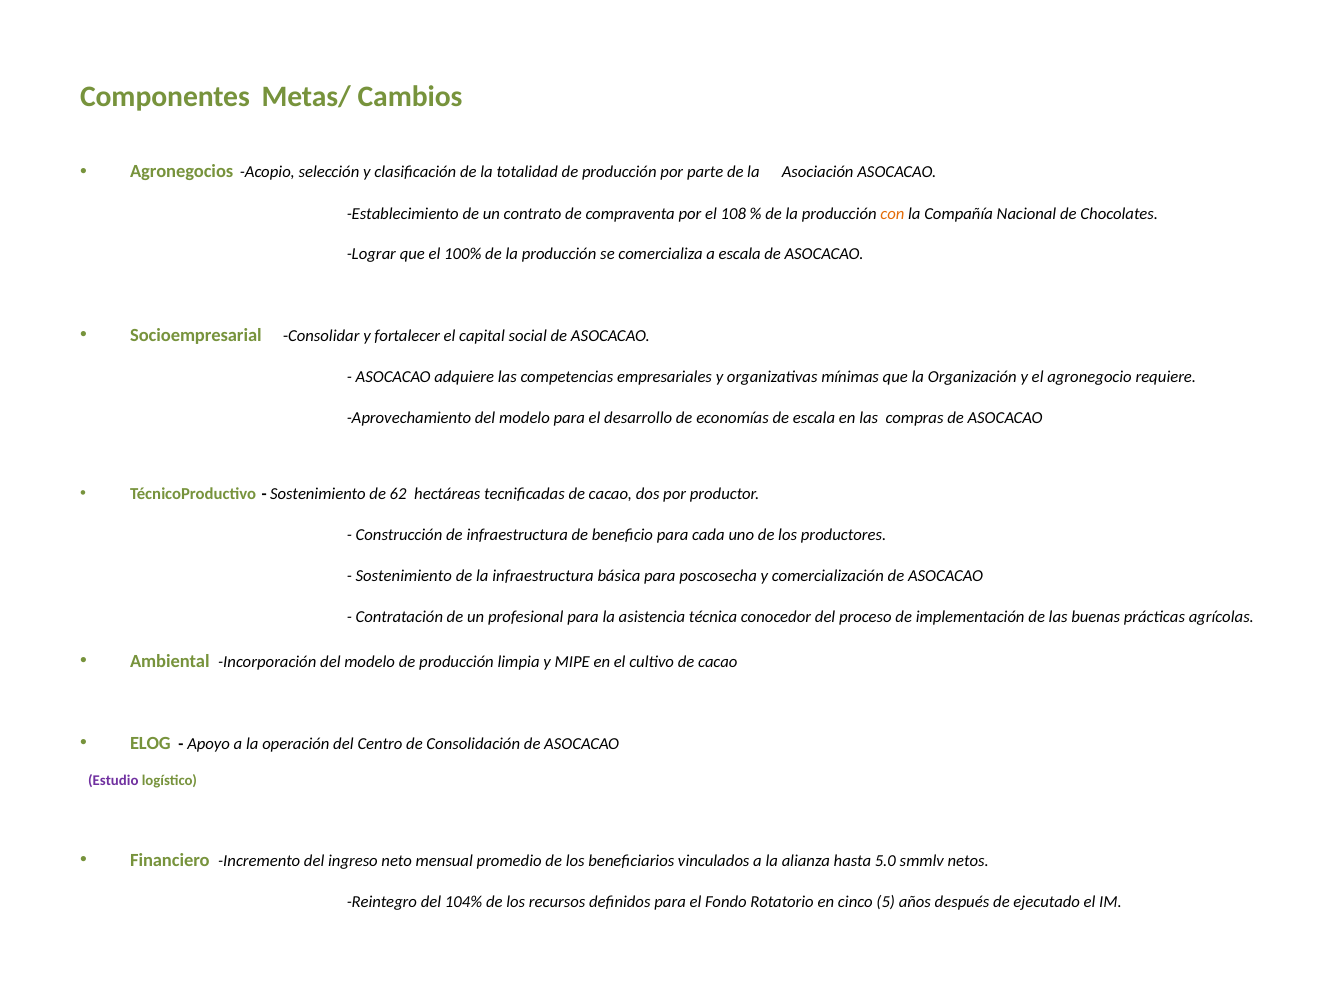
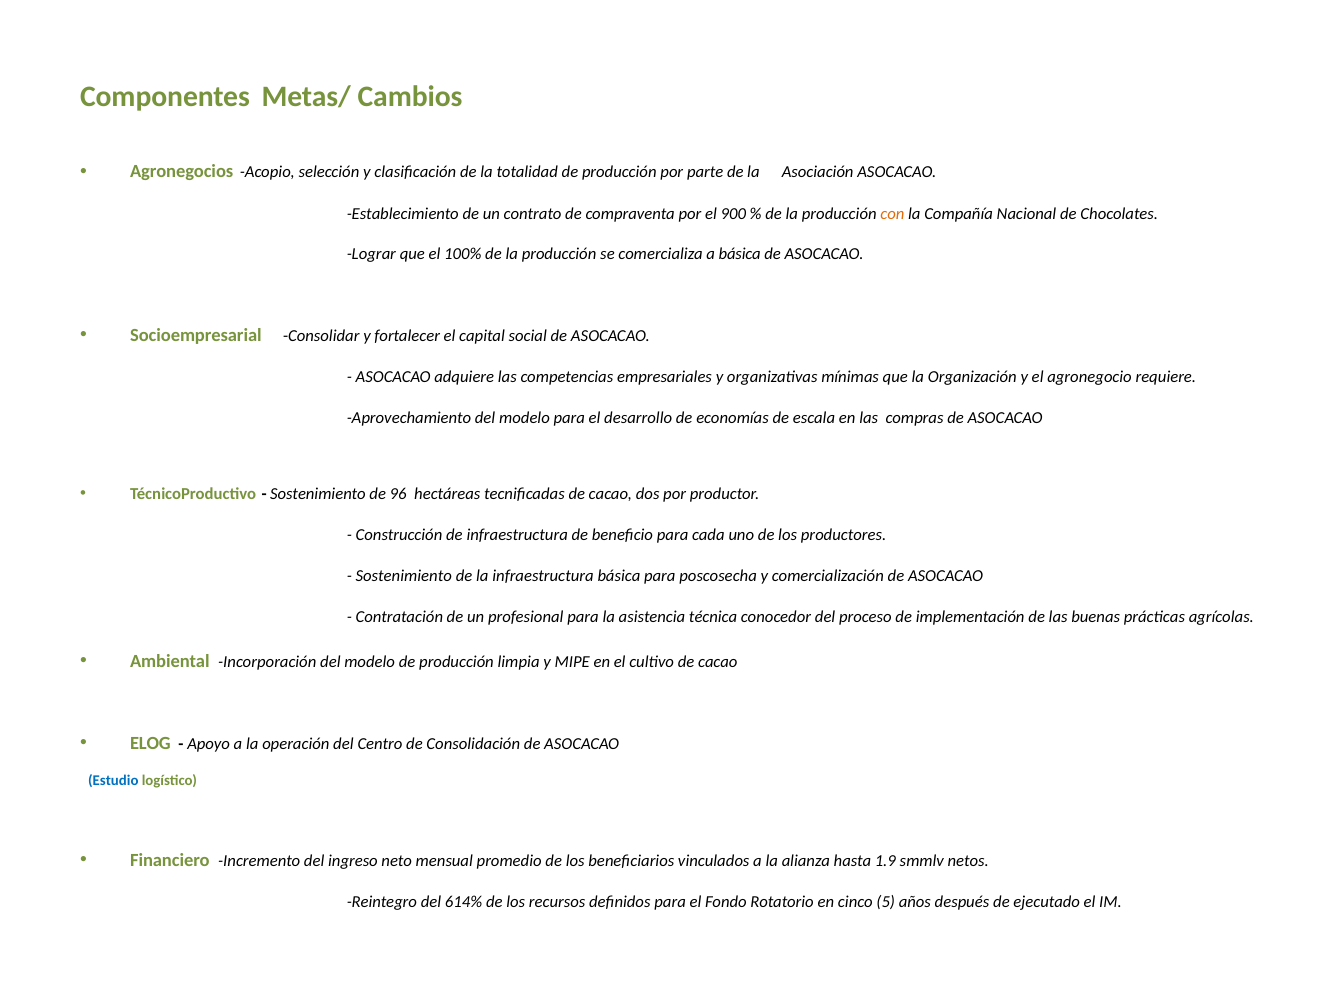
108: 108 -> 900
a escala: escala -> básica
62: 62 -> 96
Estudio colour: purple -> blue
5.0: 5.0 -> 1.9
104%: 104% -> 614%
